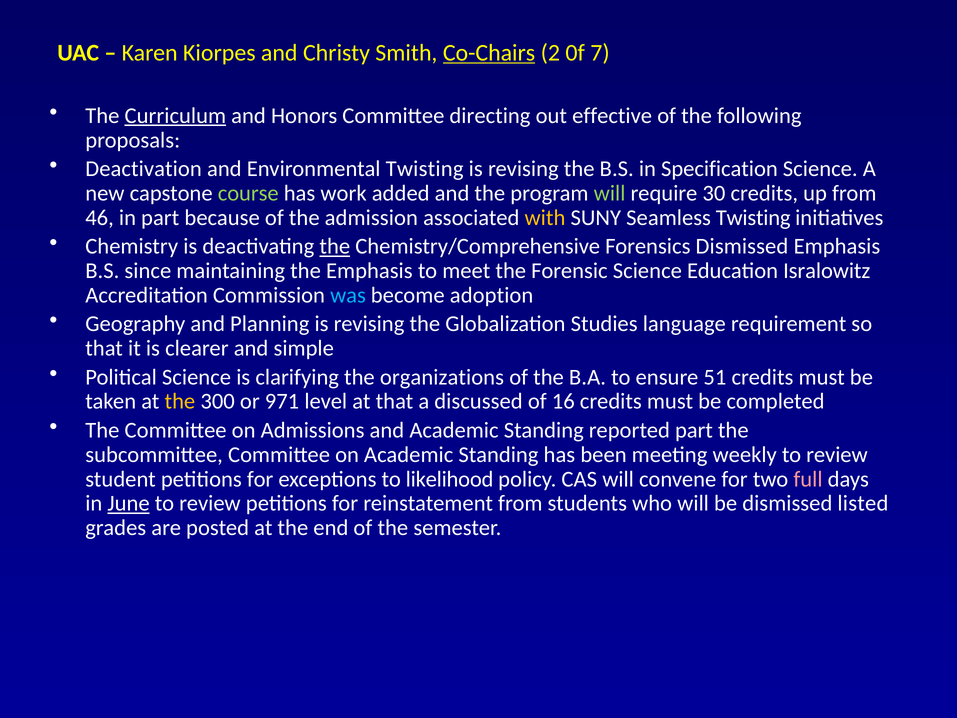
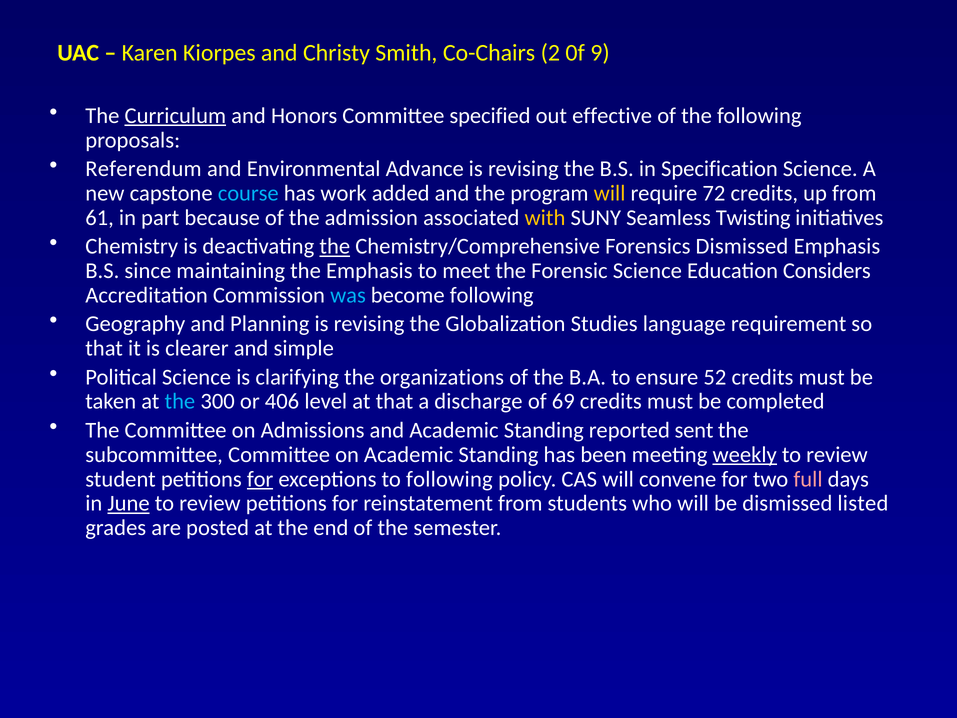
Co-Chairs underline: present -> none
7: 7 -> 9
directing: directing -> specified
Deactivation: Deactivation -> Referendum
Environmental Twisting: Twisting -> Advance
course colour: light green -> light blue
will at (610, 193) colour: light green -> yellow
30: 30 -> 72
46: 46 -> 61
Isralowitz: Isralowitz -> Considers
become adoption: adoption -> following
51: 51 -> 52
the at (180, 401) colour: yellow -> light blue
971: 971 -> 406
discussed: discussed -> discharge
16: 16 -> 69
reported part: part -> sent
weekly underline: none -> present
for at (260, 479) underline: none -> present
to likelihood: likelihood -> following
